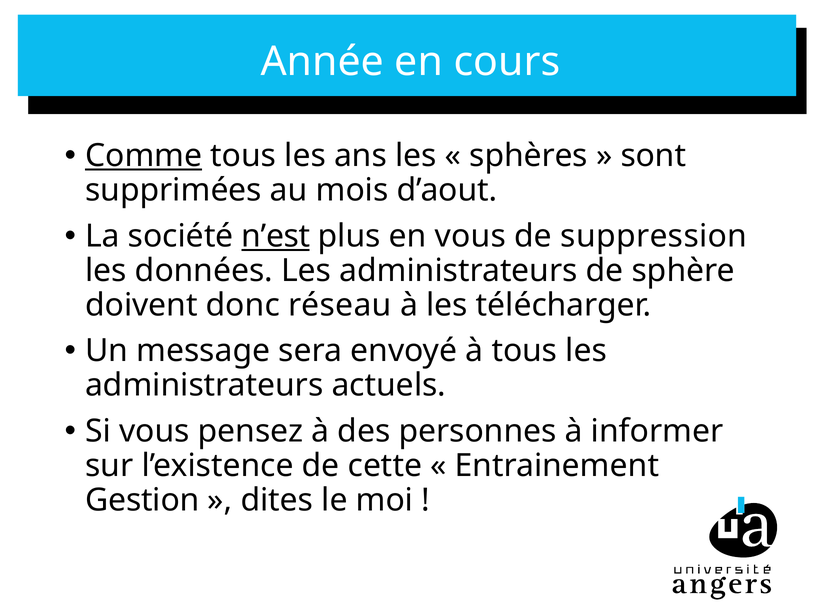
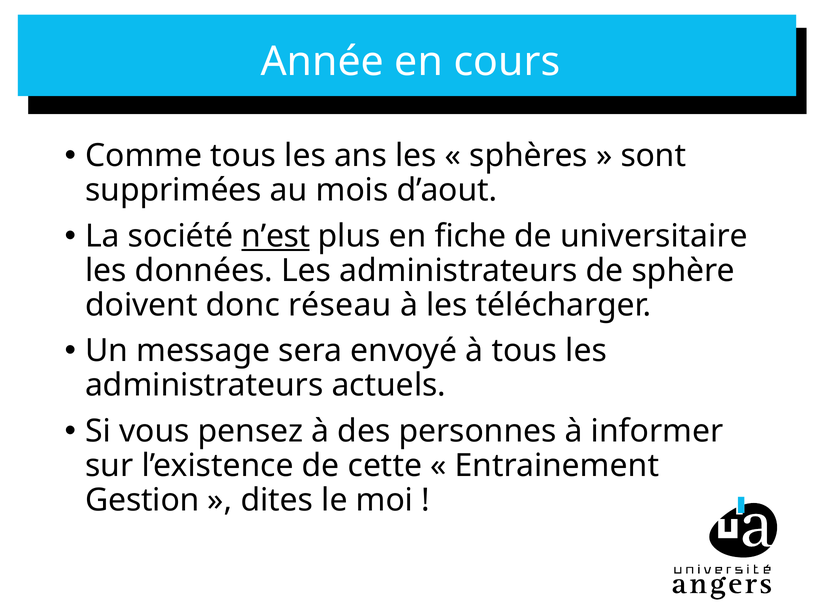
Comme underline: present -> none
en vous: vous -> fiche
suppression: suppression -> universitaire
